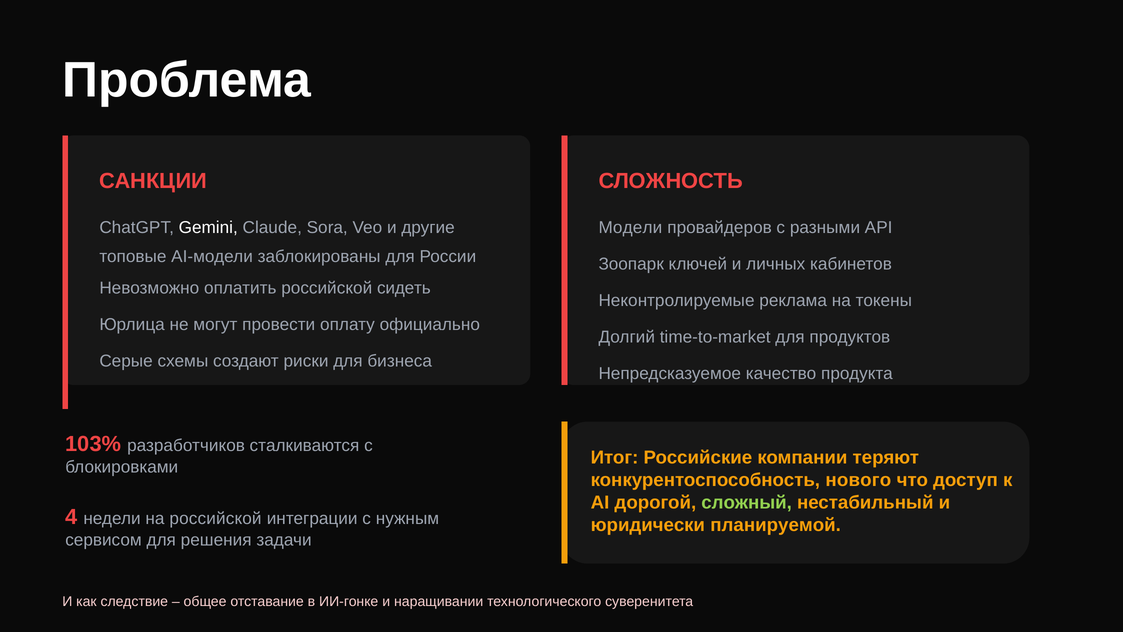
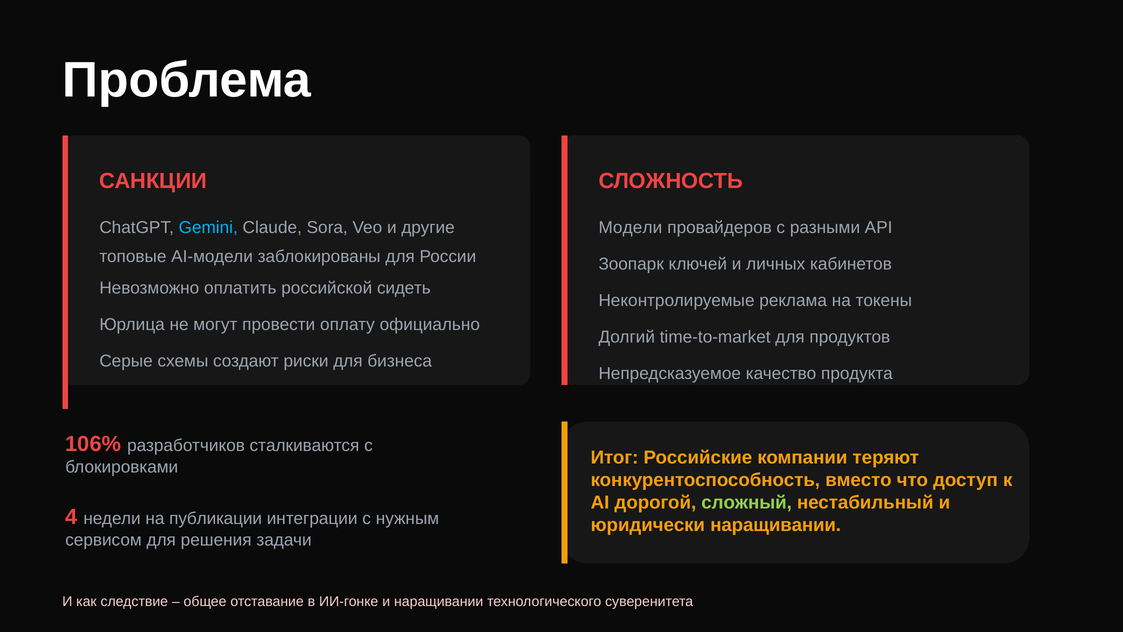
Gemini colour: white -> light blue
103%: 103% -> 106%
нового: нового -> вместо
на российской: российской -> публикации
юридически планируемой: планируемой -> наращивании
